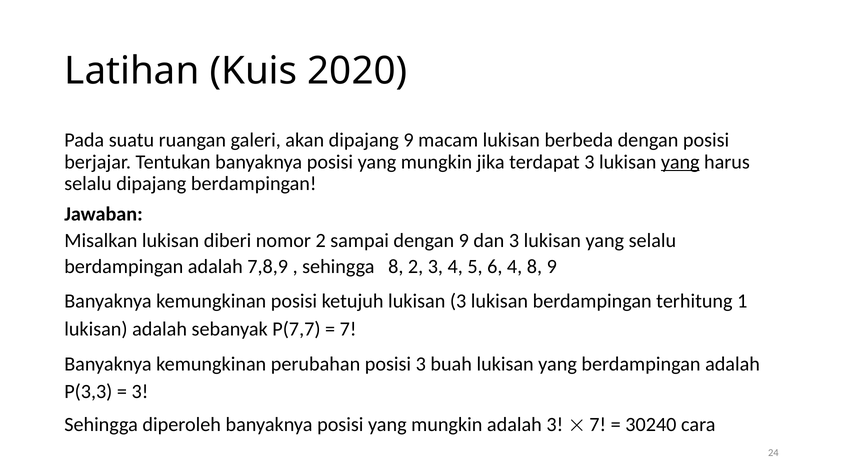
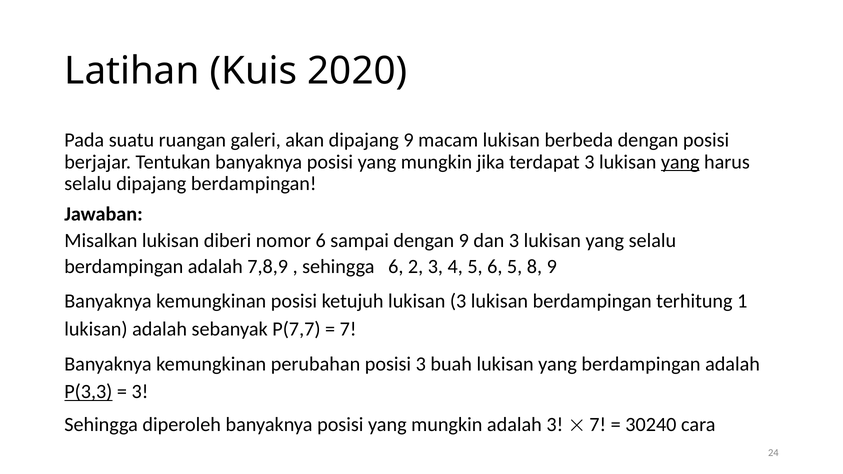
nomor 2: 2 -> 6
sehingga 8: 8 -> 6
6 4: 4 -> 5
P(3,3 underline: none -> present
